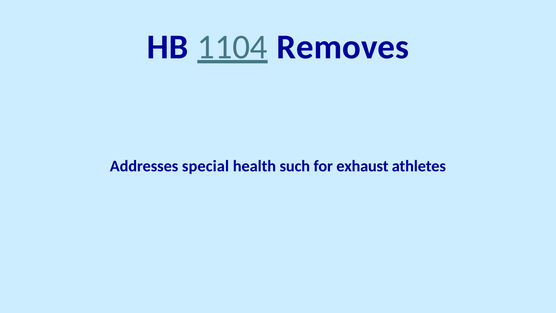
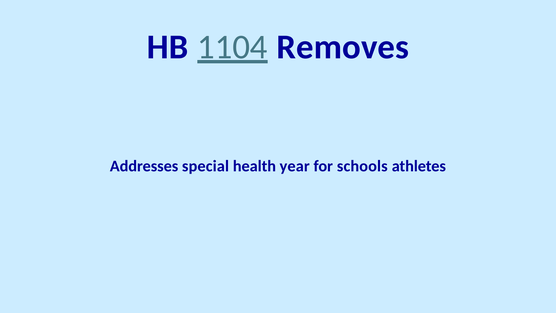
such: such -> year
exhaust: exhaust -> schools
